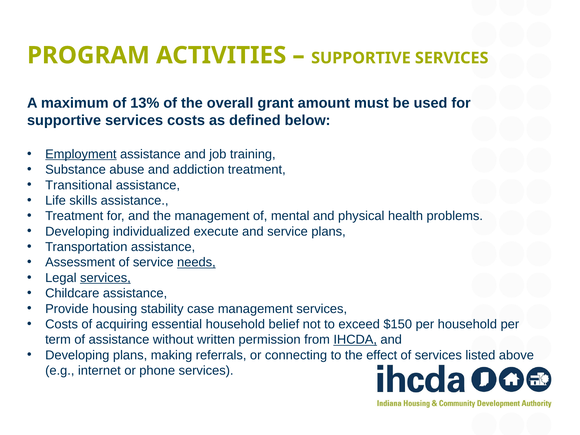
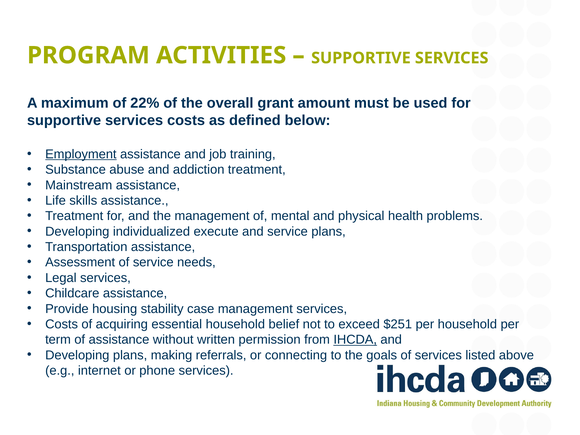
13%: 13% -> 22%
Transitional: Transitional -> Mainstream
needs underline: present -> none
services at (105, 278) underline: present -> none
$150: $150 -> $251
effect: effect -> goals
